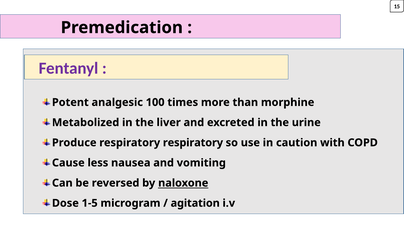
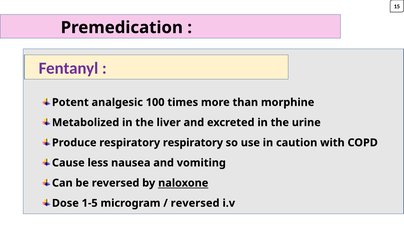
agitation at (195, 203): agitation -> reversed
